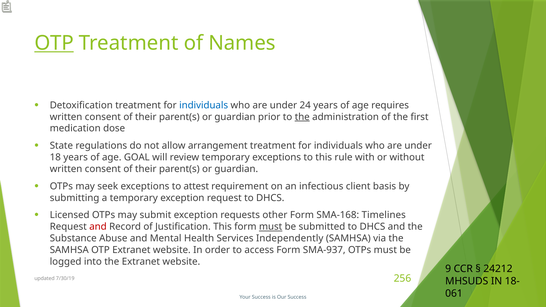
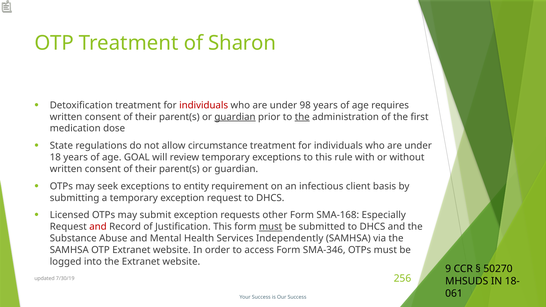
OTP at (54, 43) underline: present -> none
Names: Names -> Sharon
individuals at (204, 105) colour: blue -> red
24: 24 -> 98
guardian at (235, 117) underline: none -> present
arrangement: arrangement -> circumstance
attest: attest -> entity
Timelines: Timelines -> Especially
SMA-937: SMA-937 -> SMA-346
24212: 24212 -> 50270
